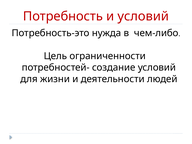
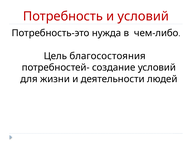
ограниченности: ограниченности -> благосостояния
